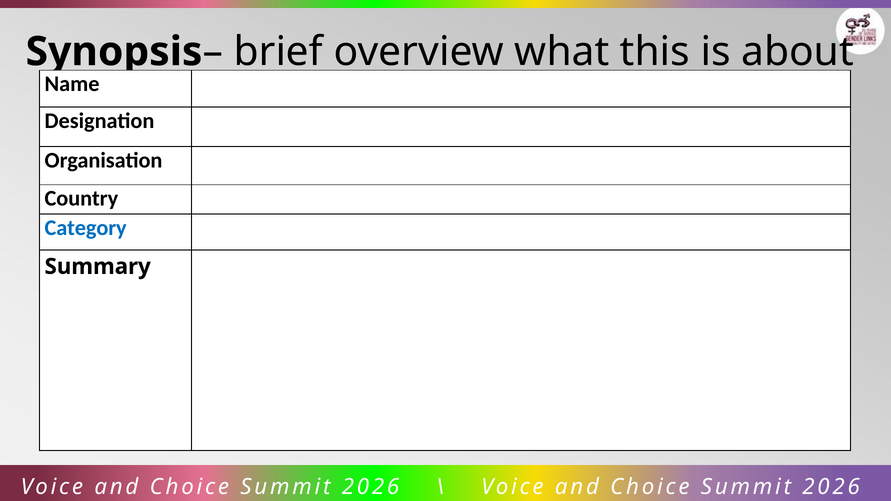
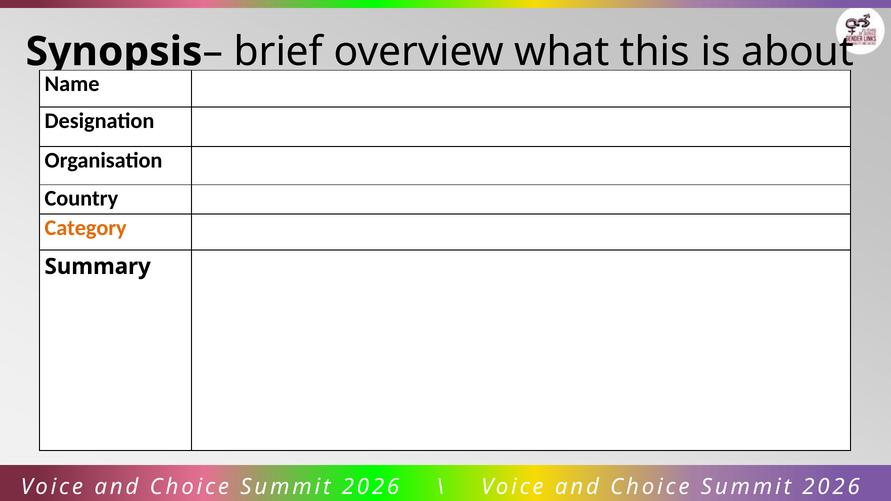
Category colour: blue -> orange
